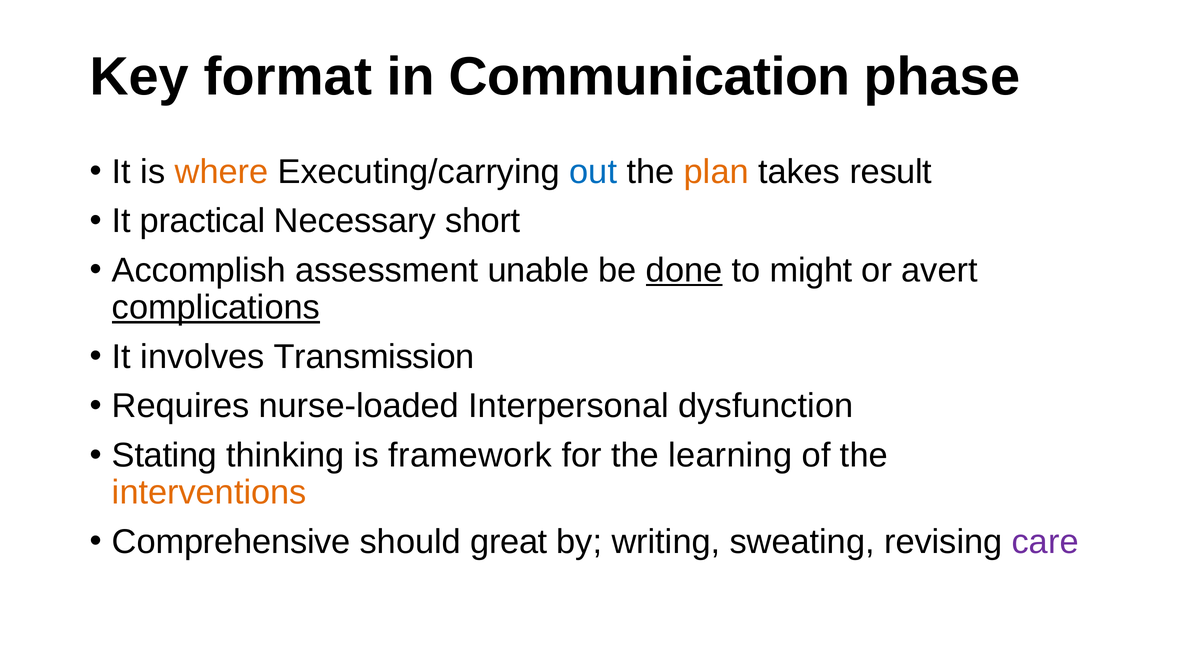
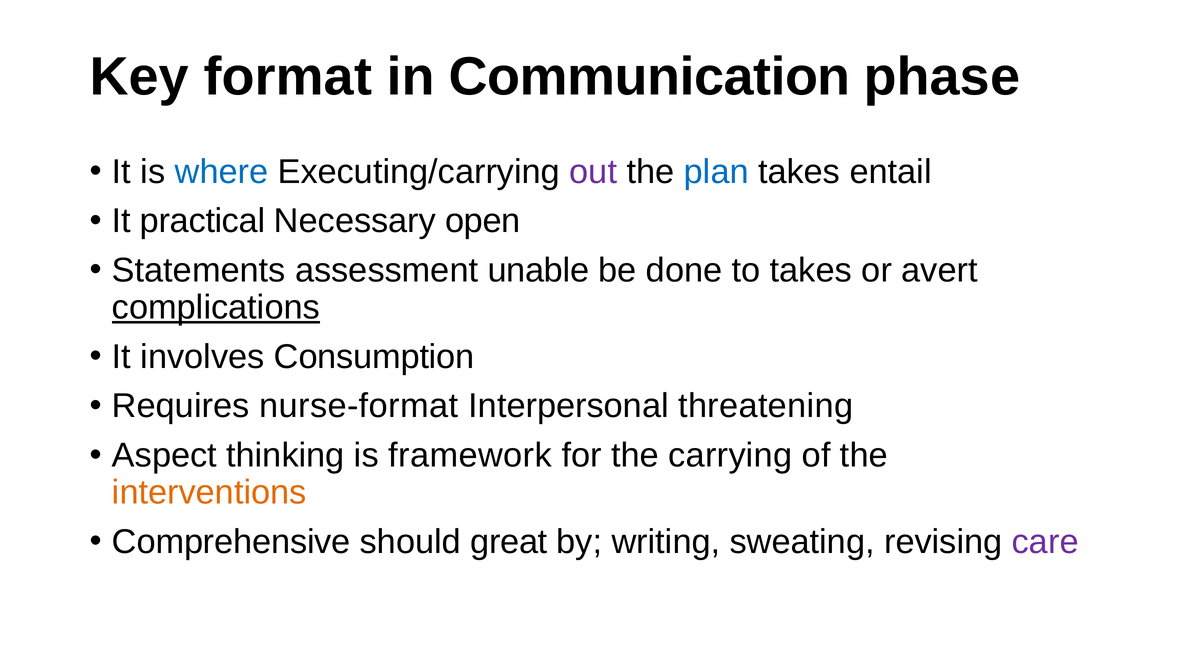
where colour: orange -> blue
out colour: blue -> purple
plan colour: orange -> blue
result: result -> entail
short: short -> open
Accomplish: Accomplish -> Statements
done underline: present -> none
to might: might -> takes
Transmission: Transmission -> Consumption
nurse-loaded: nurse-loaded -> nurse-format
dysfunction: dysfunction -> threatening
Stating: Stating -> Aspect
learning: learning -> carrying
